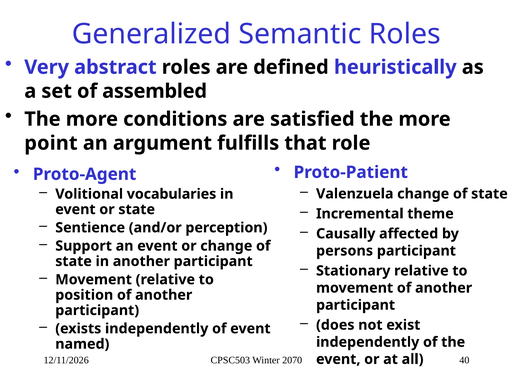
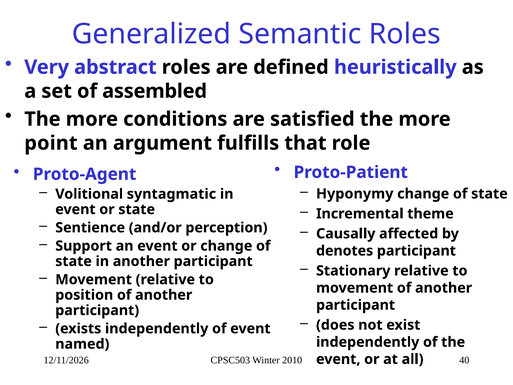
Valenzuela: Valenzuela -> Hyponymy
vocabularies: vocabularies -> syntagmatic
persons: persons -> denotes
2070: 2070 -> 2010
